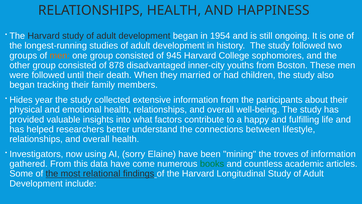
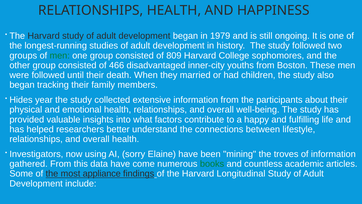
1954: 1954 -> 1979
men at (60, 55) colour: orange -> green
945: 945 -> 809
878: 878 -> 466
relational: relational -> appliance
